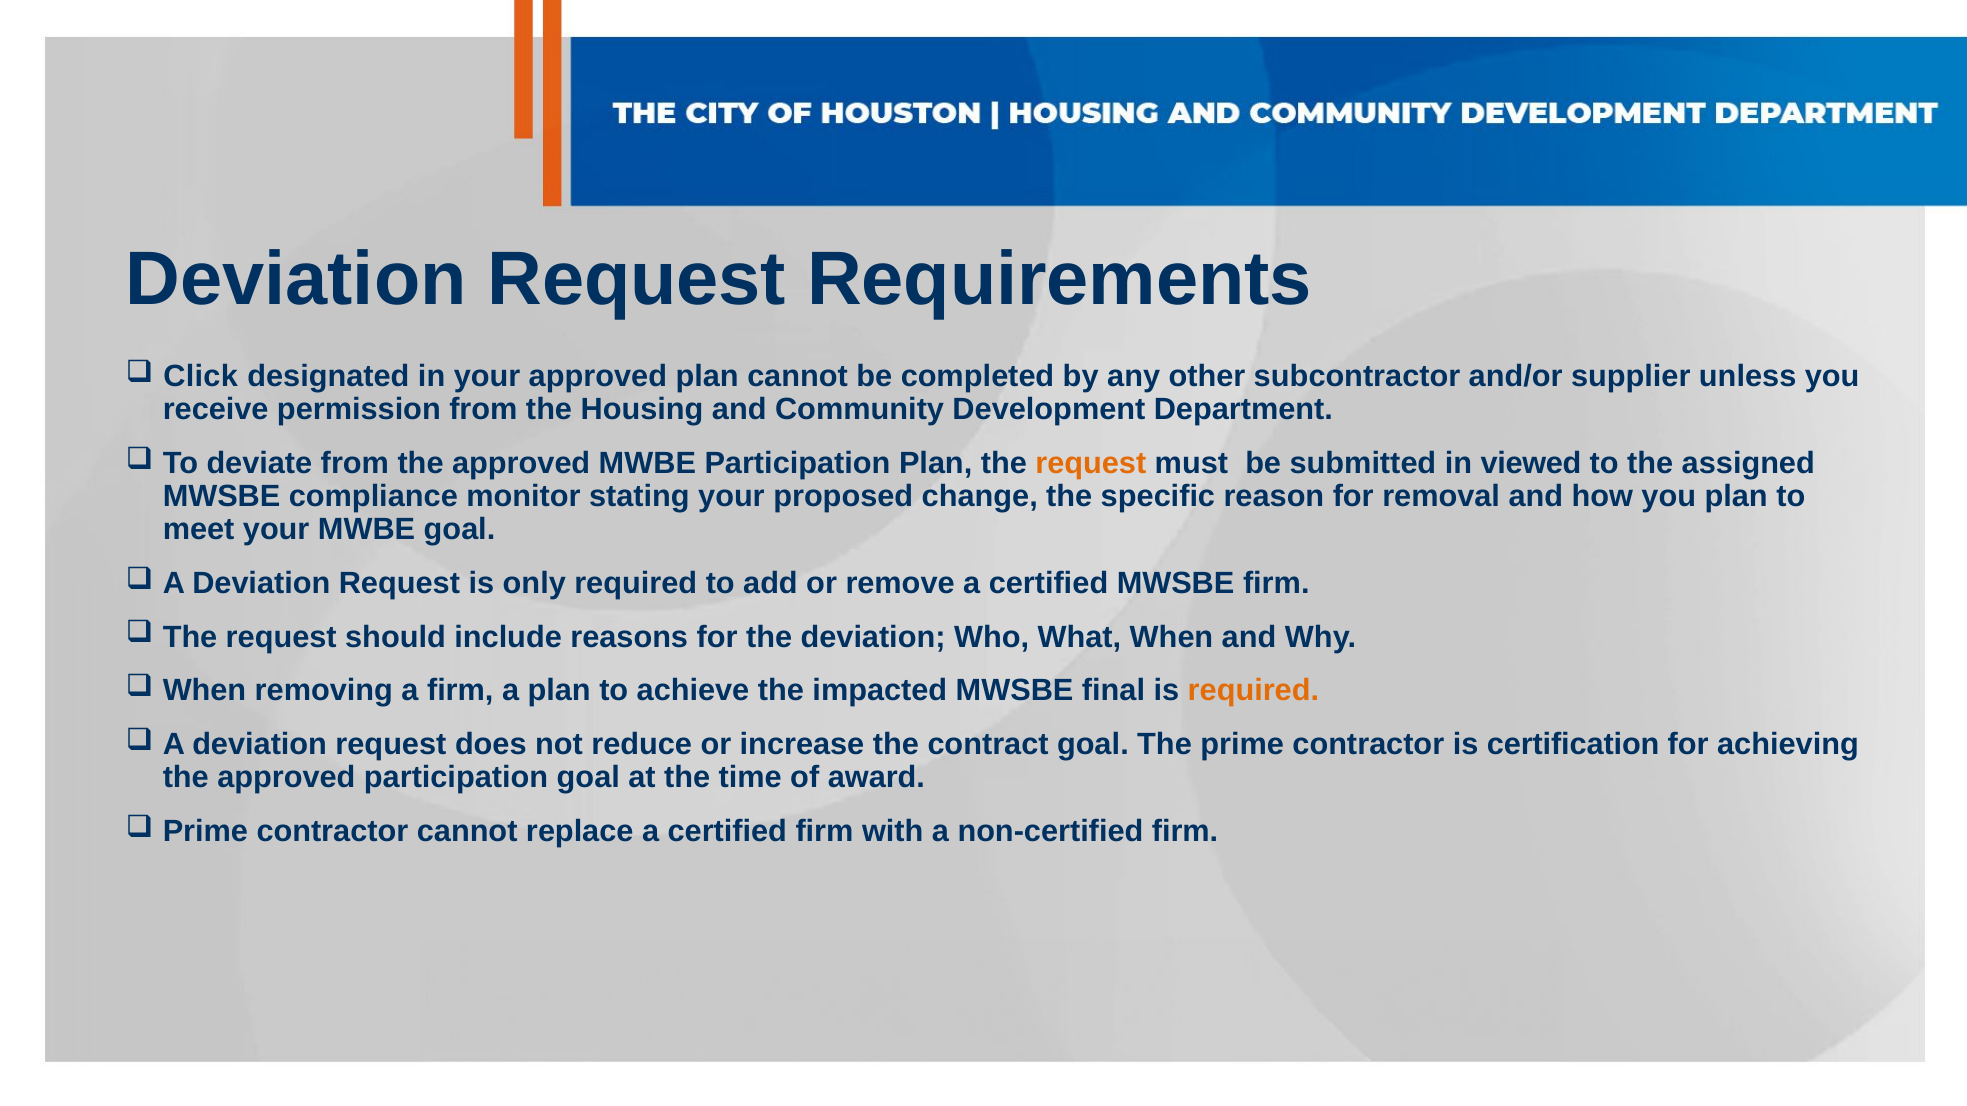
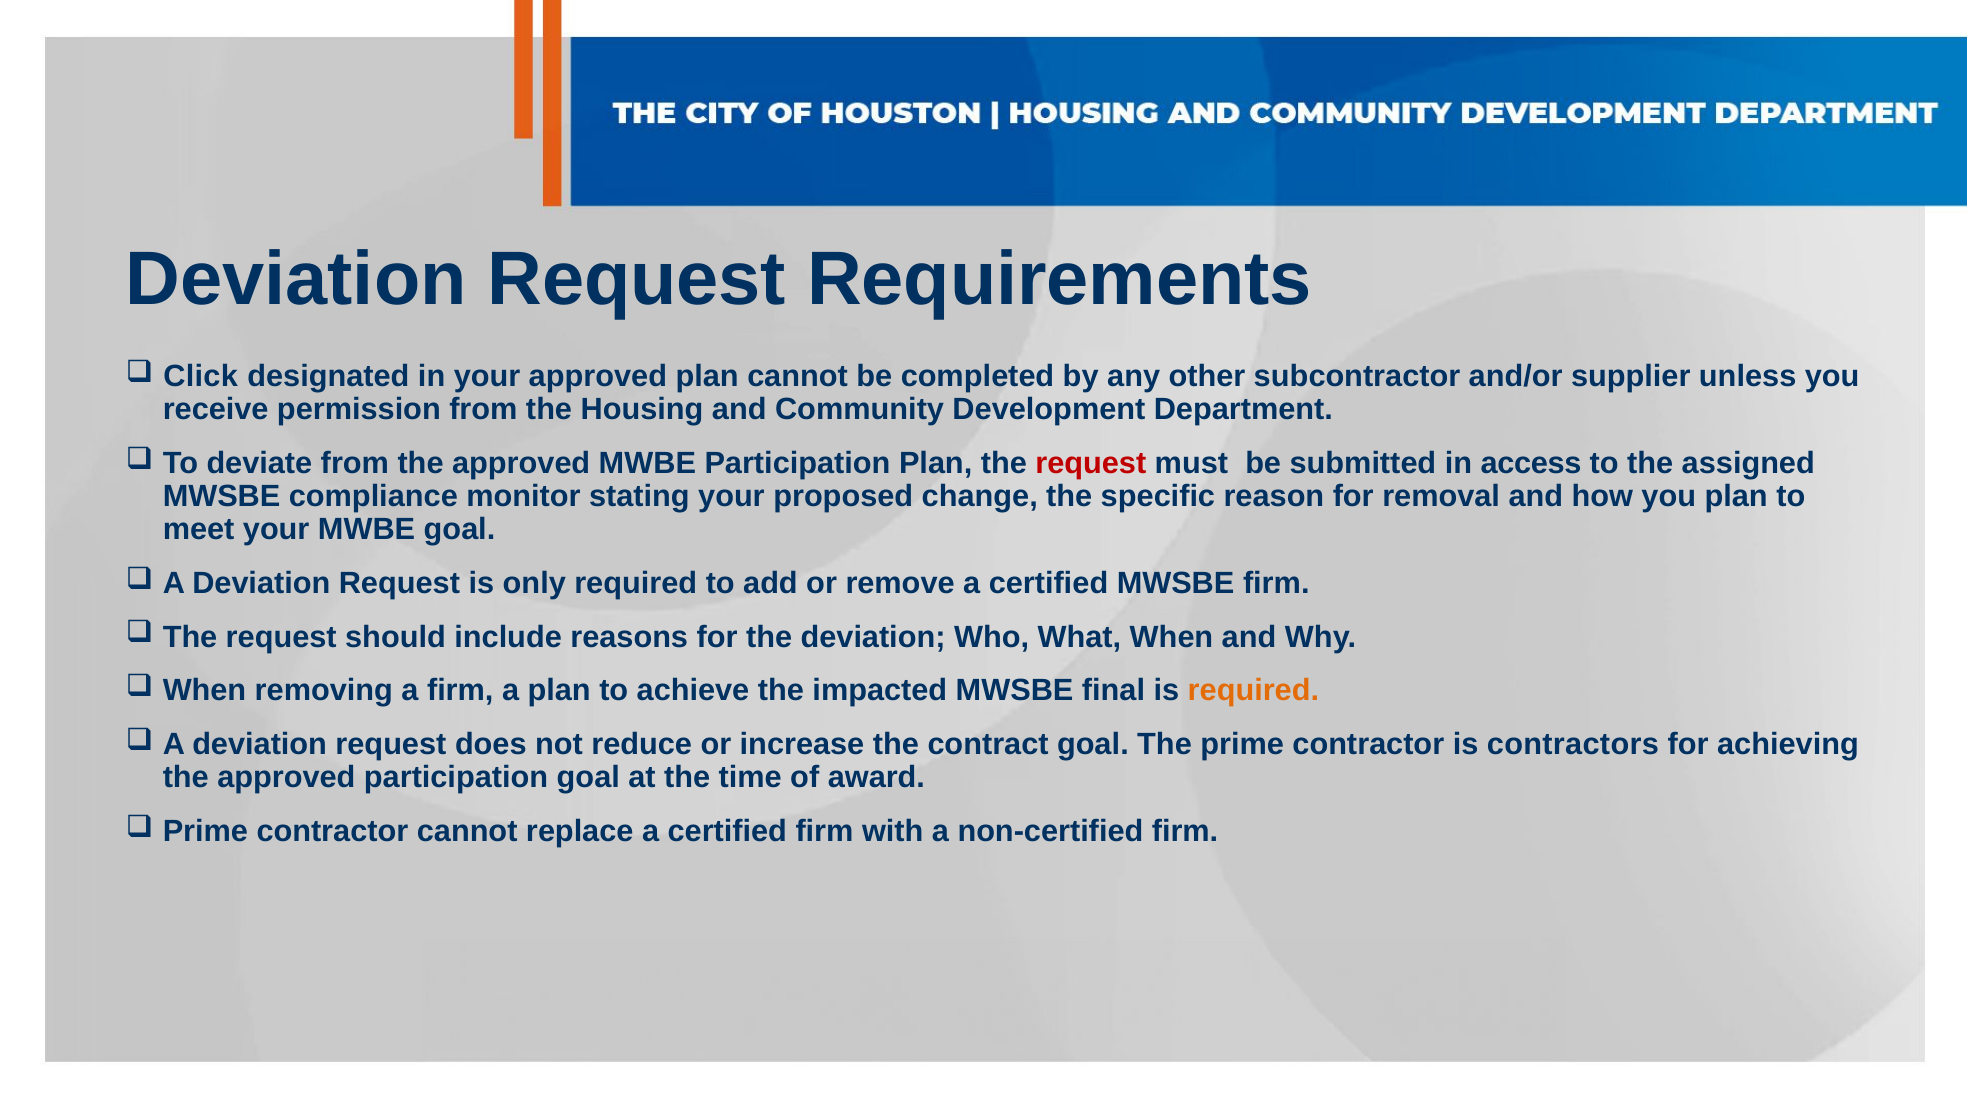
request at (1091, 464) colour: orange -> red
viewed: viewed -> access
certification: certification -> contractors
